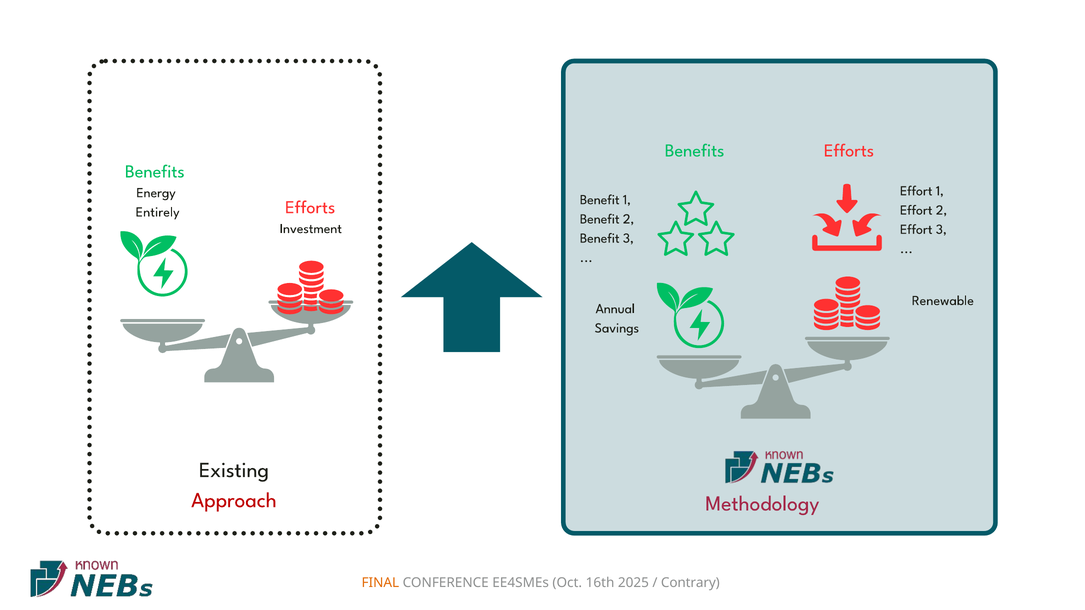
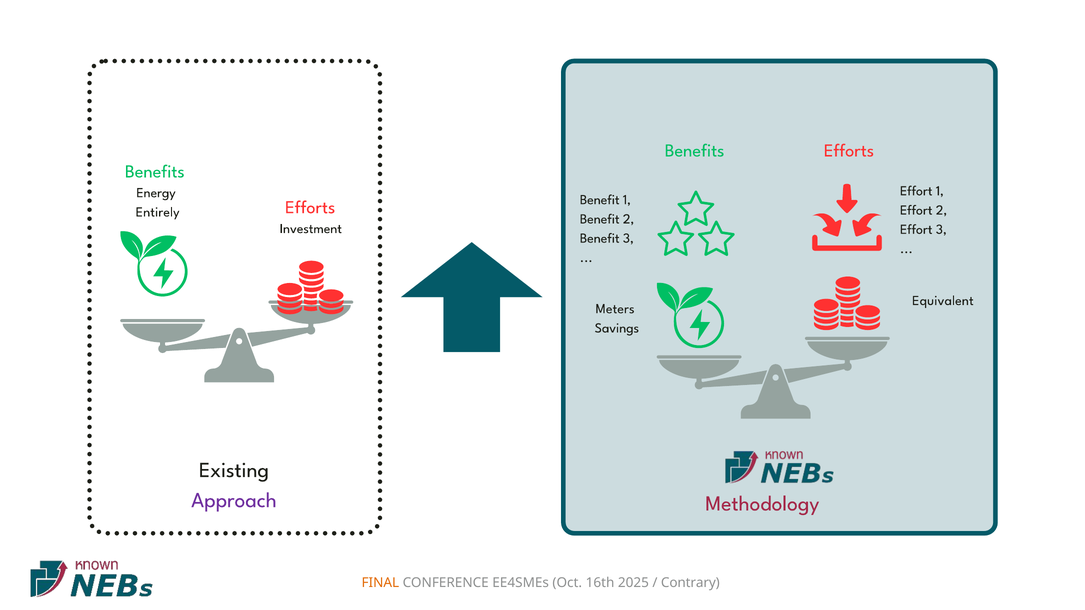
Renewable: Renewable -> Equivalent
Annual: Annual -> Meters
Approach colour: red -> purple
